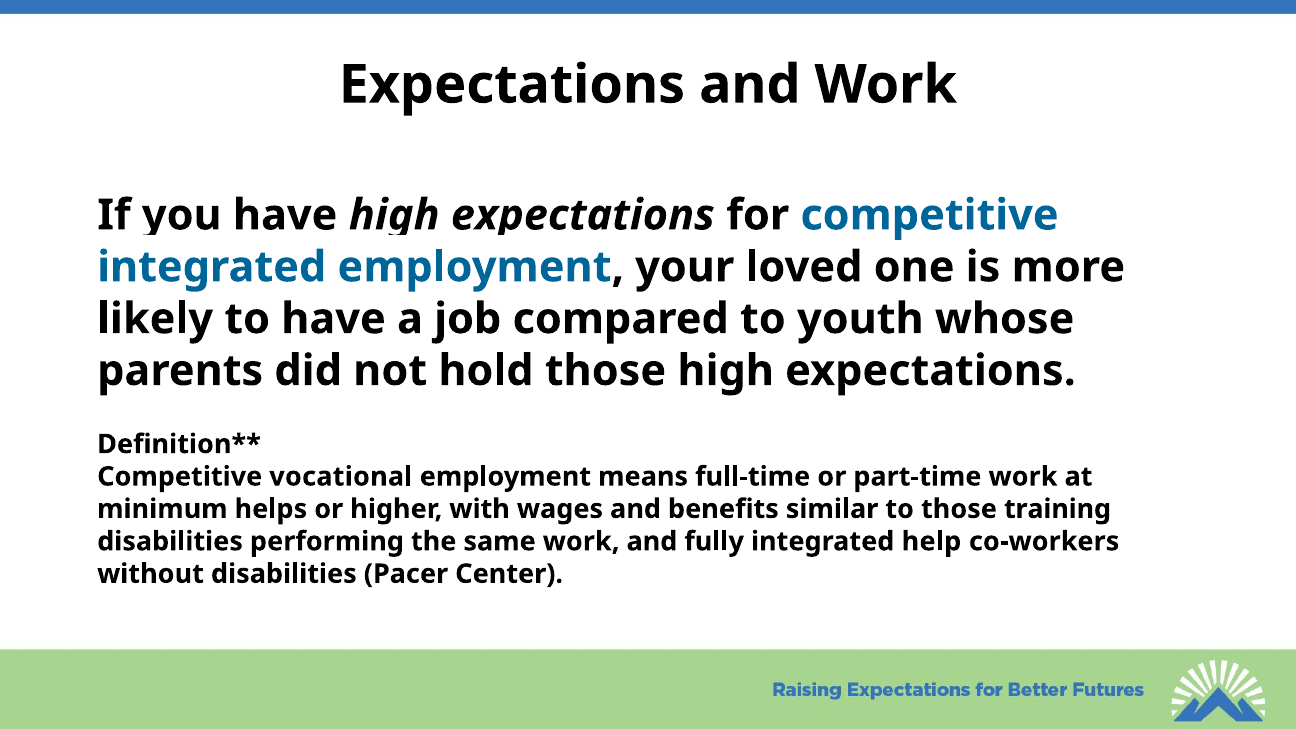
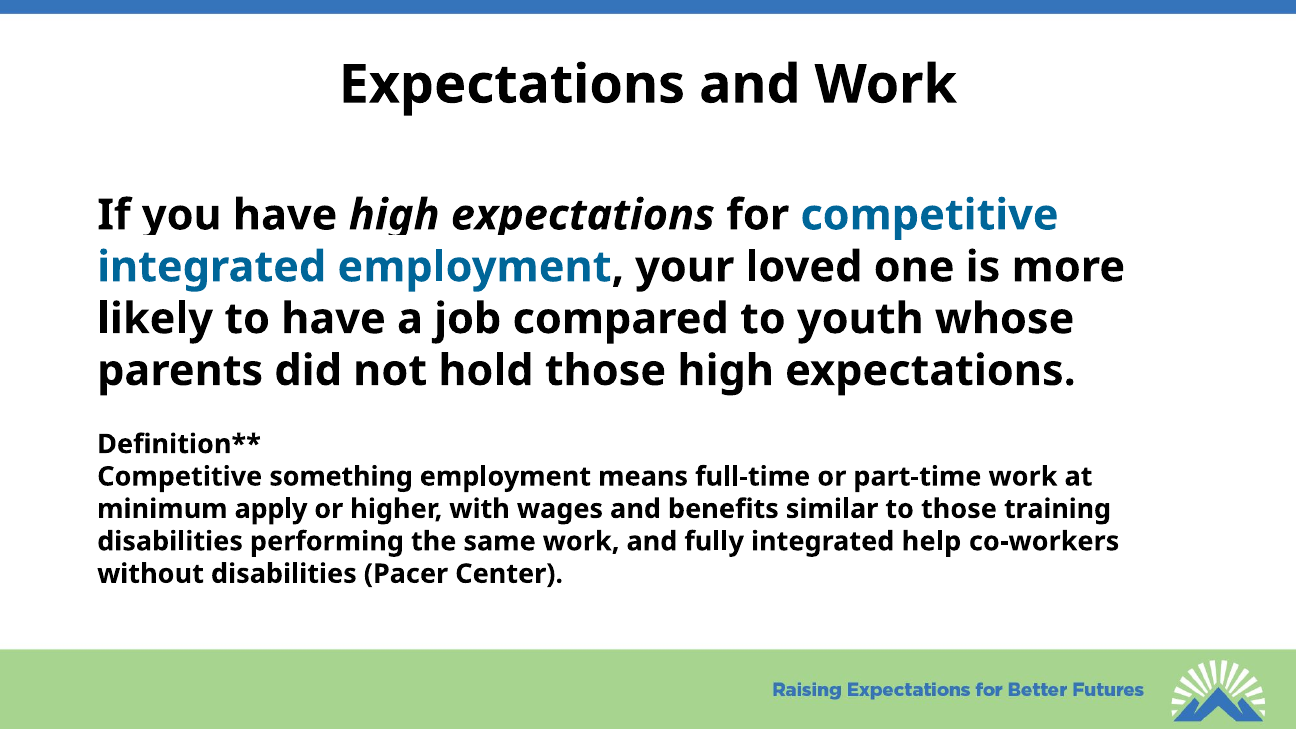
vocational: vocational -> something
helps: helps -> apply
